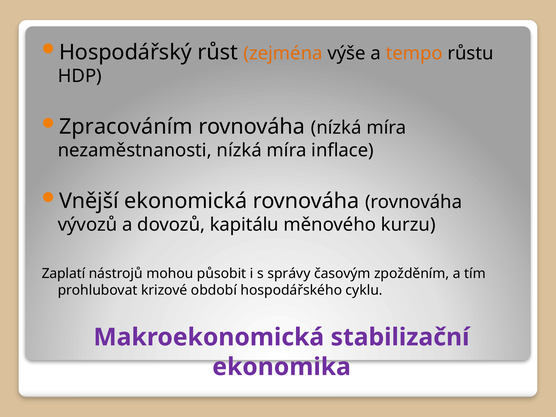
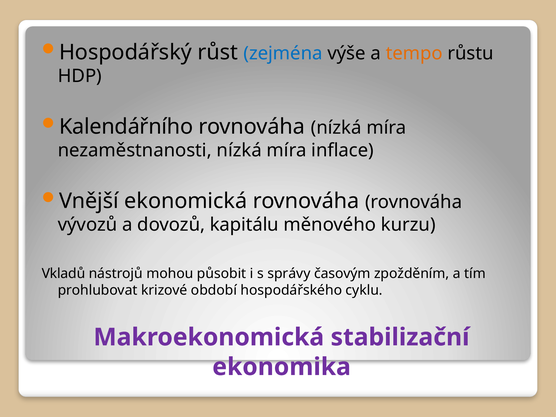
zejména colour: orange -> blue
Zpracováním: Zpracováním -> Kalendářního
Zaplatí: Zaplatí -> Vkladů
